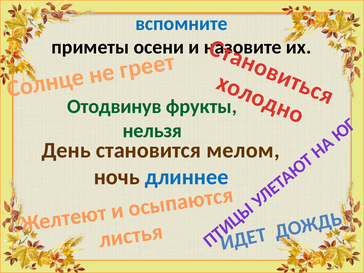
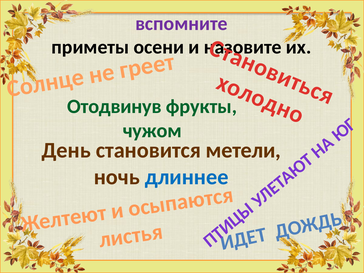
вспомните colour: blue -> purple
нельзя: нельзя -> чужом
мелом: мелом -> метели
